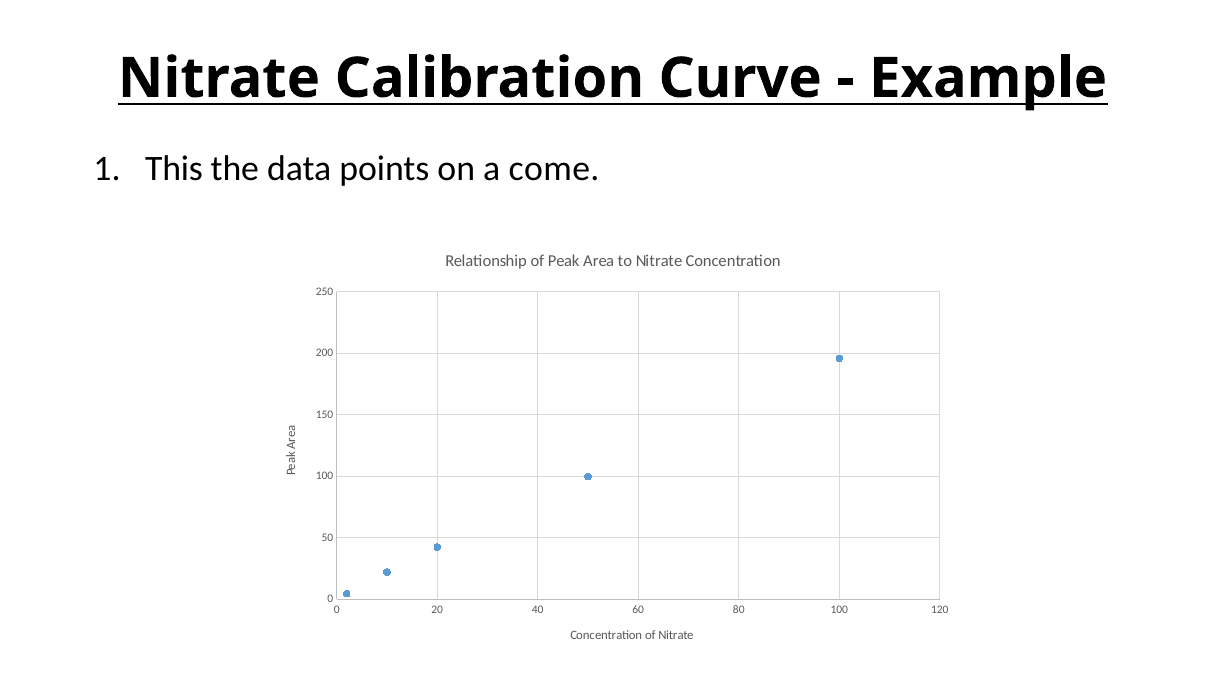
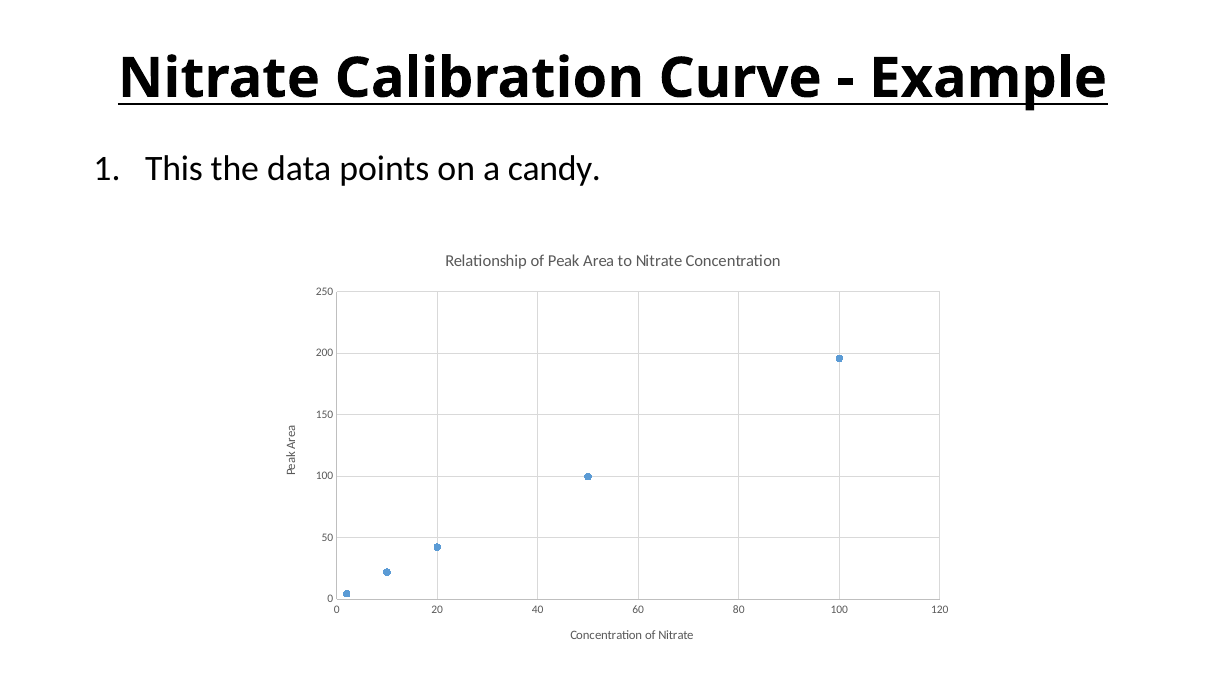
come: come -> candy
